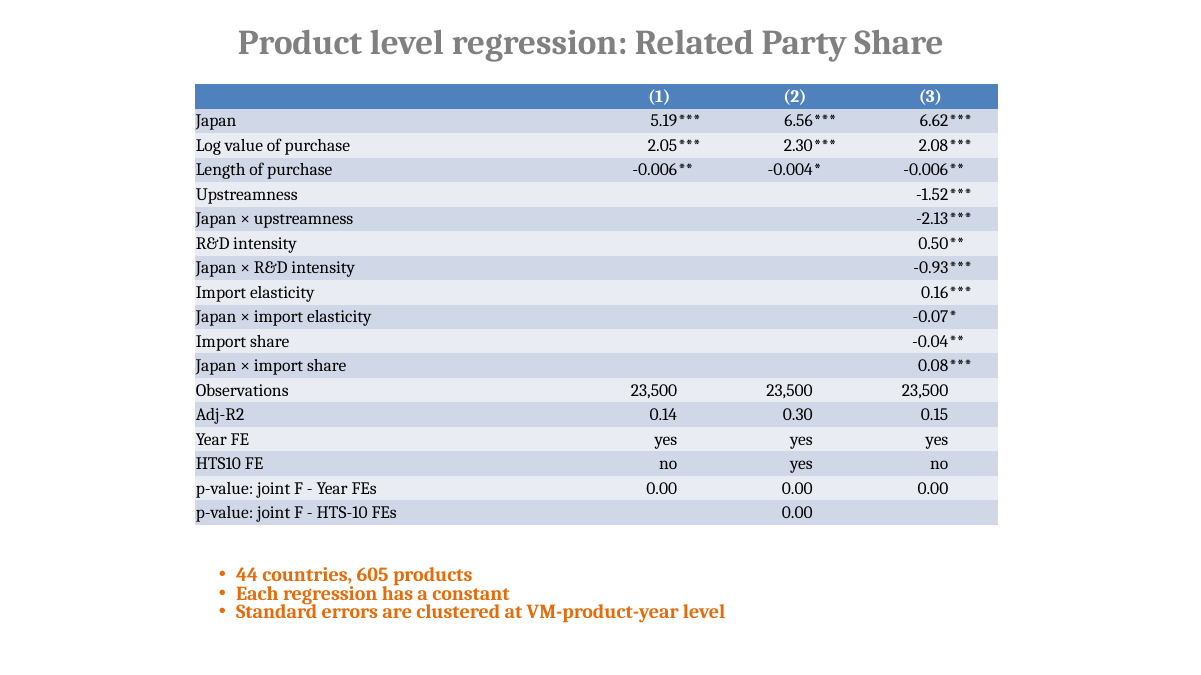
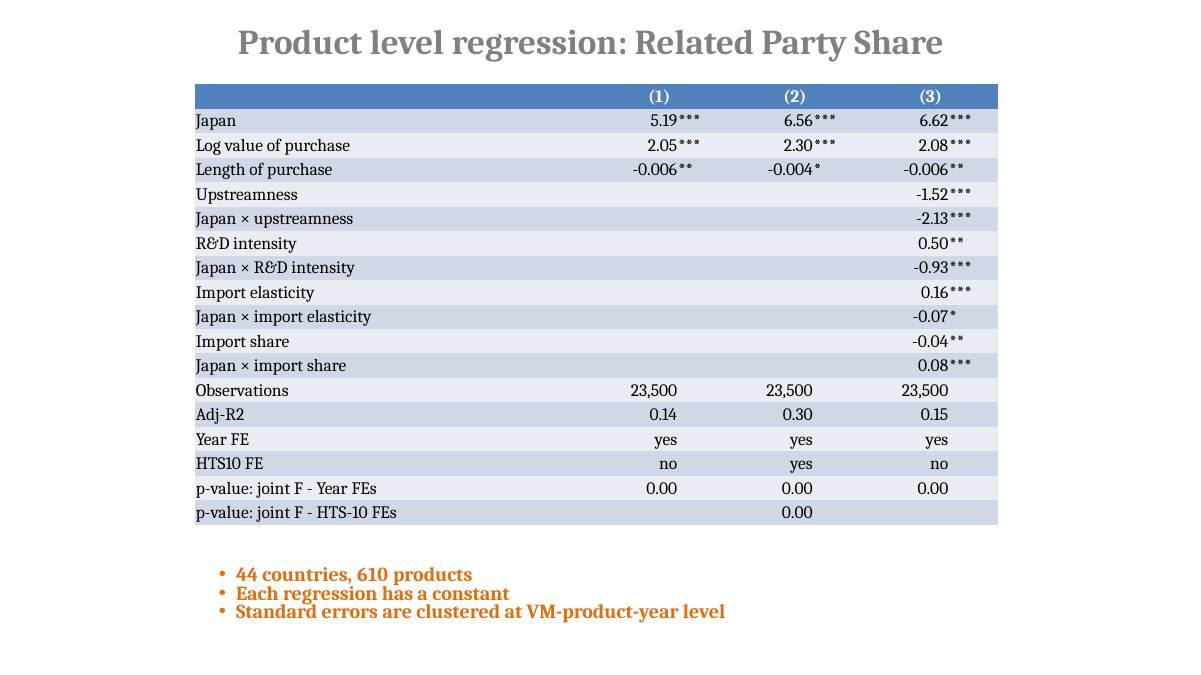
605: 605 -> 610
